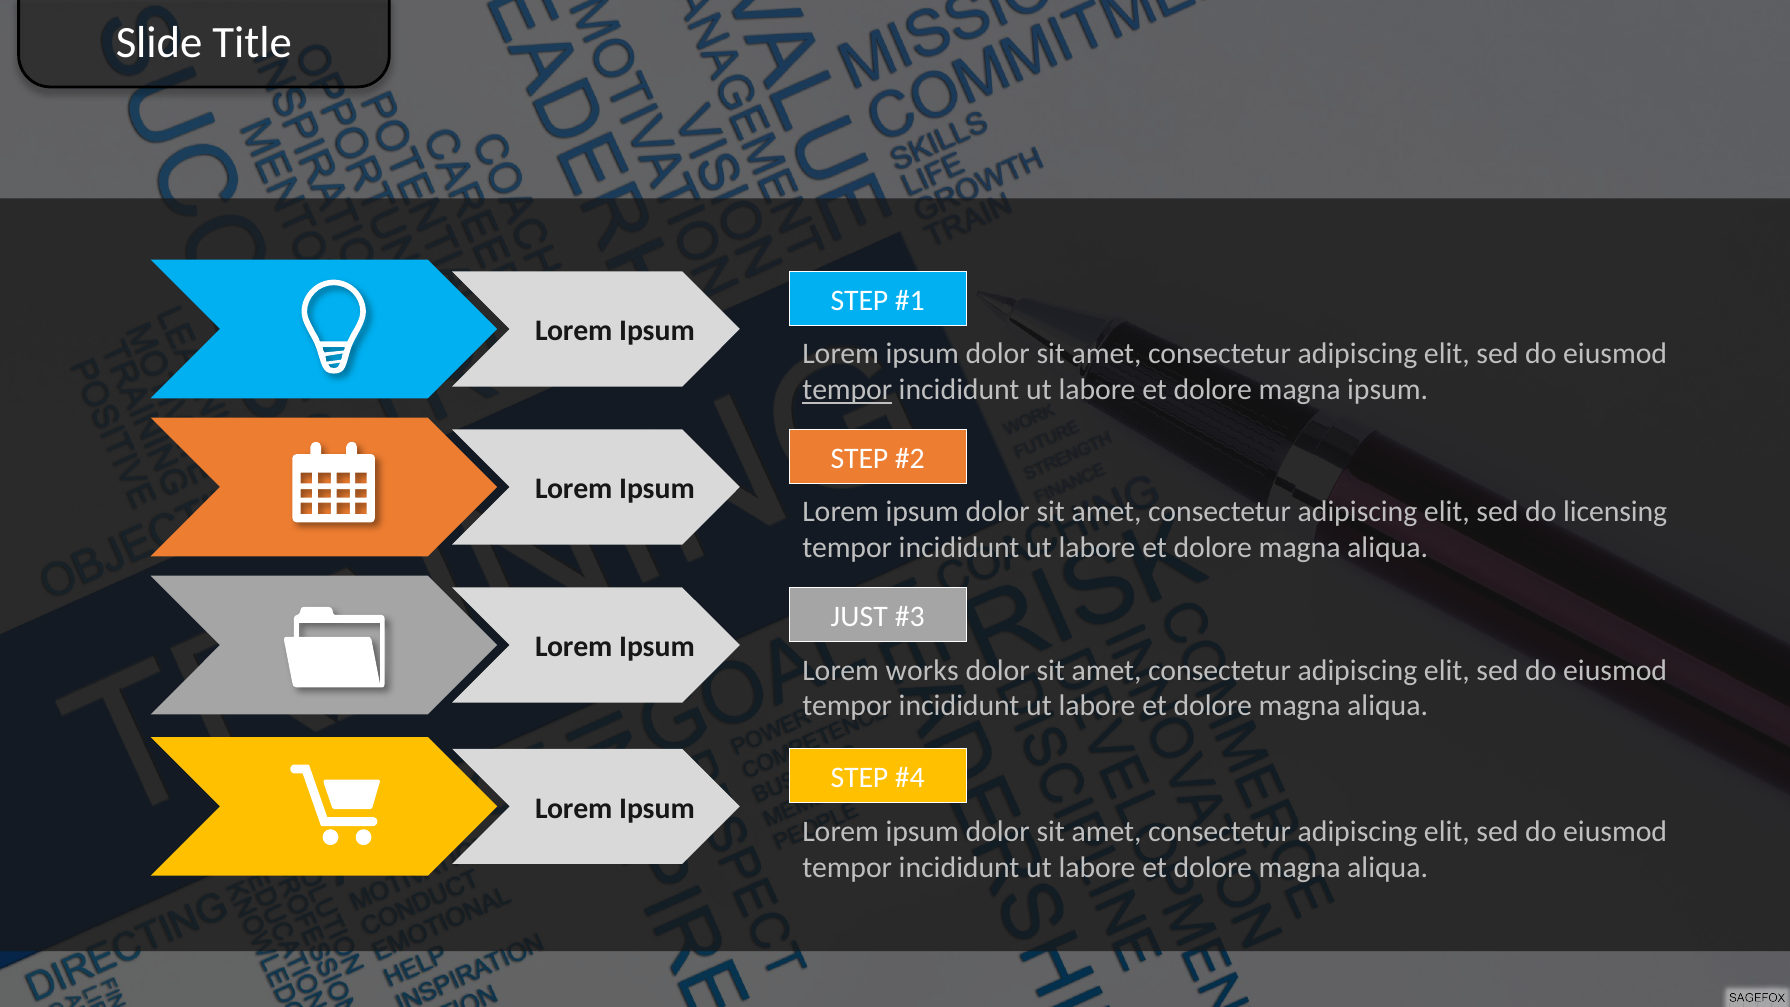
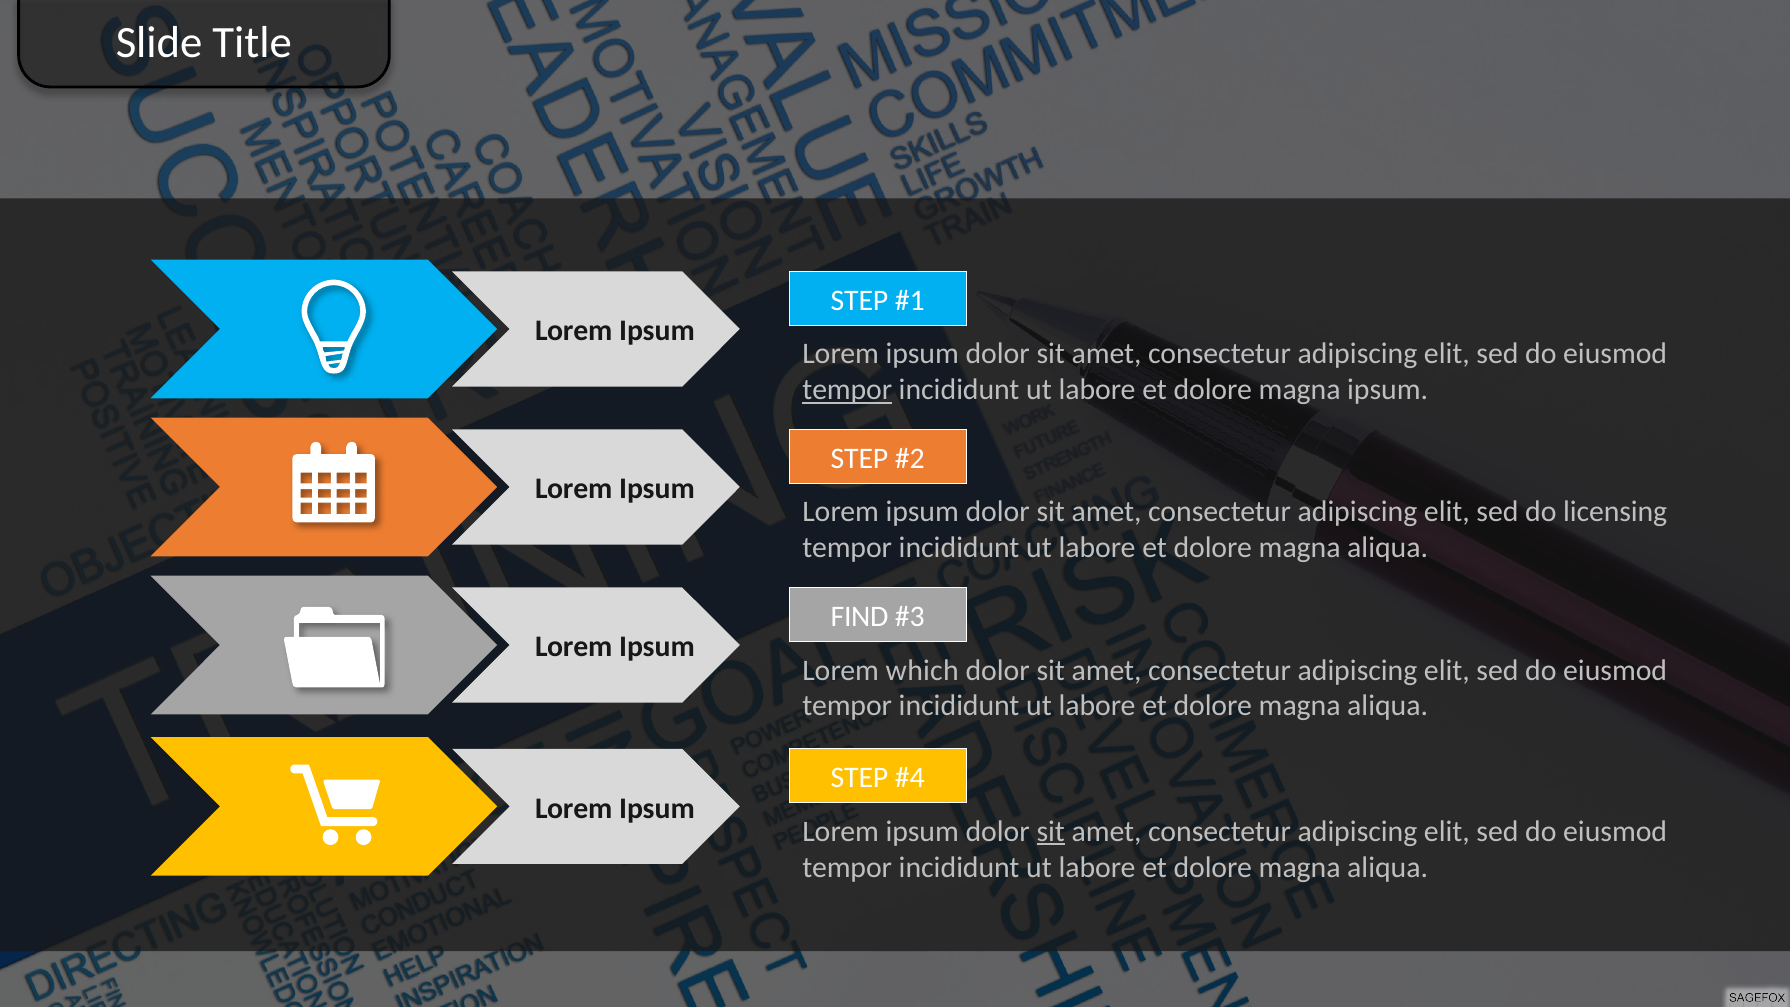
JUST: JUST -> FIND
works: works -> which
sit at (1051, 831) underline: none -> present
